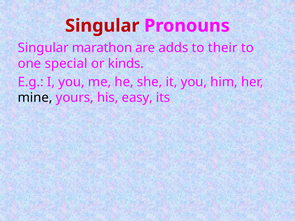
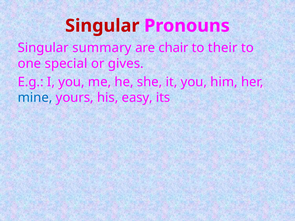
marathon: marathon -> summary
adds: adds -> chair
kinds: kinds -> gives
mine colour: black -> blue
